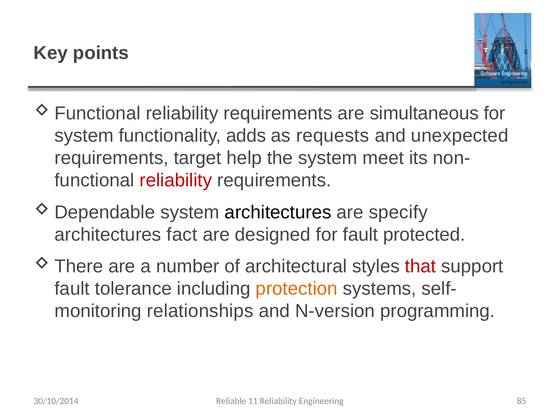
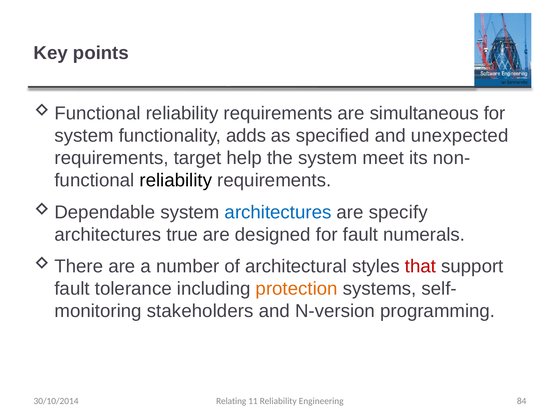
requests: requests -> specified
reliability at (176, 180) colour: red -> black
architectures at (278, 212) colour: black -> blue
fact: fact -> true
protected: protected -> numerals
relationships: relationships -> stakeholders
Reliable: Reliable -> Relating
85: 85 -> 84
